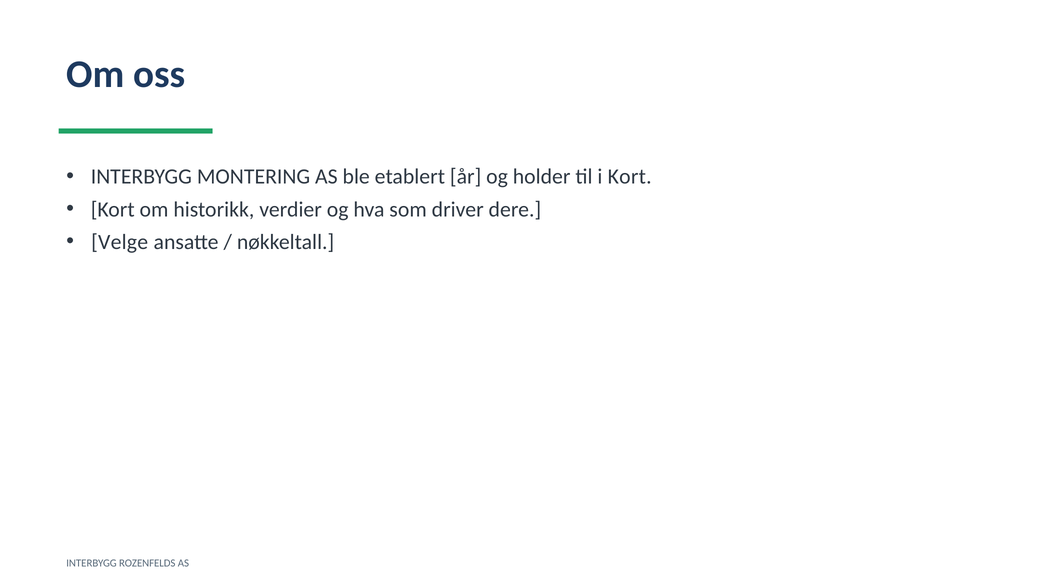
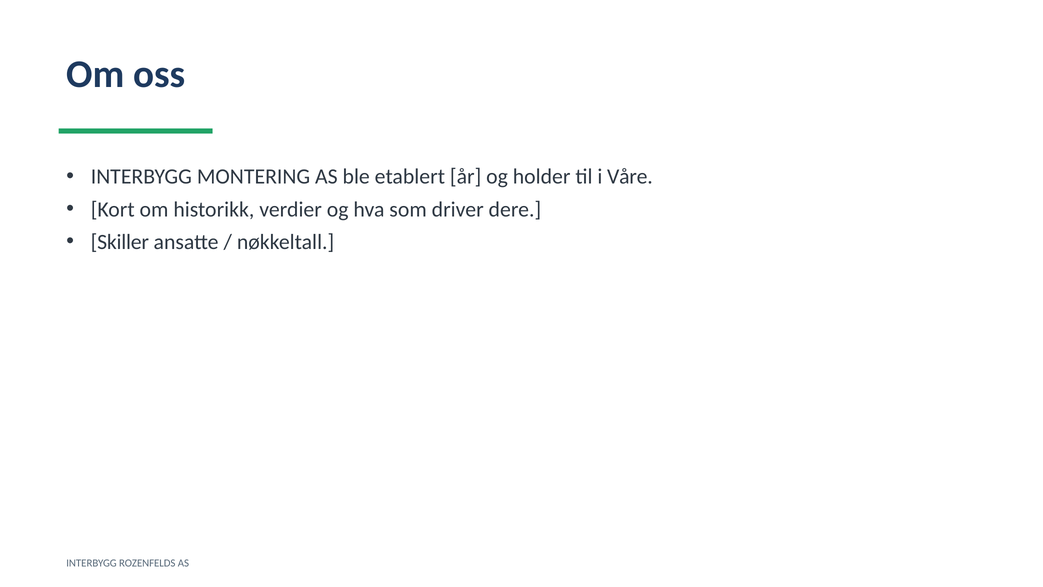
i Kort: Kort -> Våre
Velge: Velge -> Skiller
